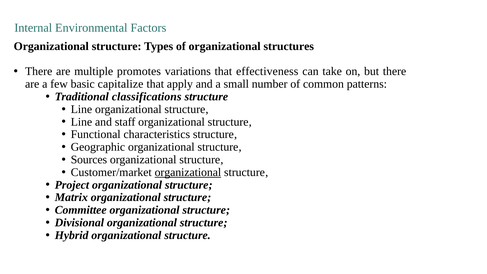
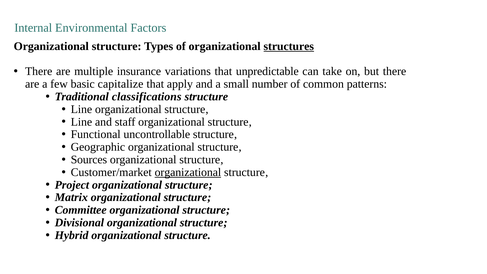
structures underline: none -> present
promotes: promotes -> insurance
effectiveness: effectiveness -> unpredictable
characteristics: characteristics -> uncontrollable
